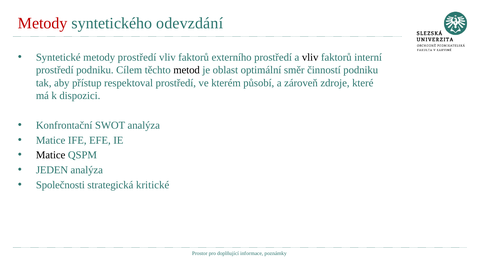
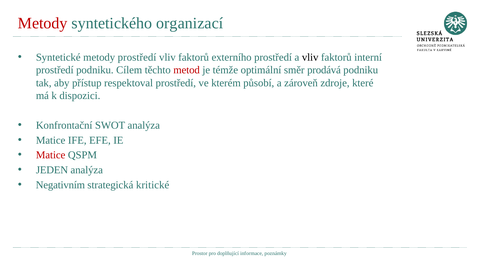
odevzdání: odevzdání -> organizací
metod colour: black -> red
oblast: oblast -> témže
činností: činností -> prodává
Matice at (51, 155) colour: black -> red
Společnosti: Společnosti -> Negativním
